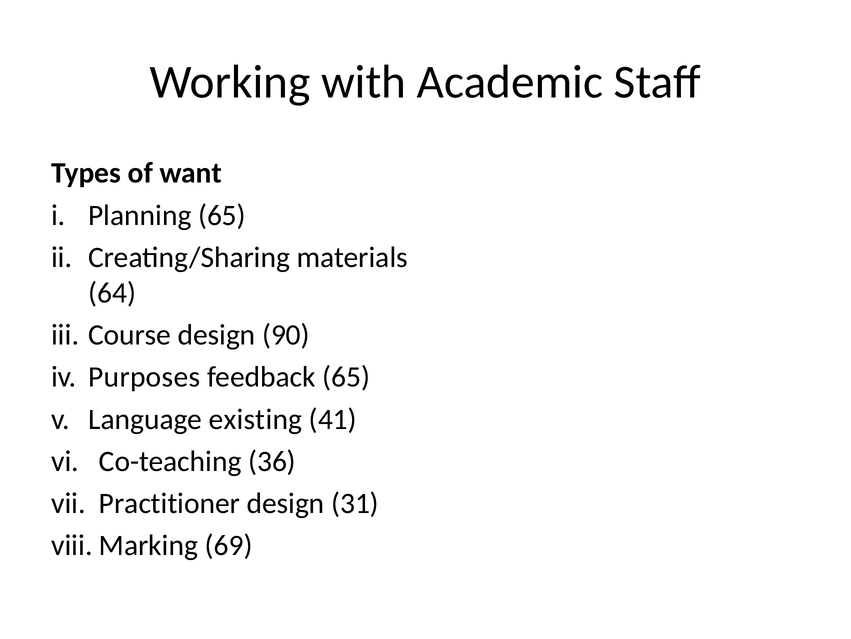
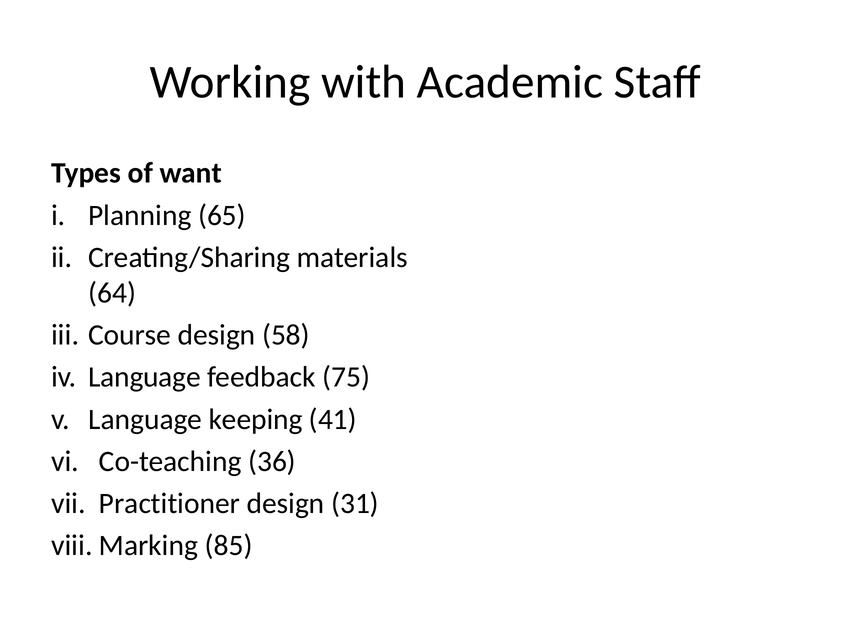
90: 90 -> 58
Purposes at (144, 377): Purposes -> Language
feedback 65: 65 -> 75
existing: existing -> keeping
69: 69 -> 85
